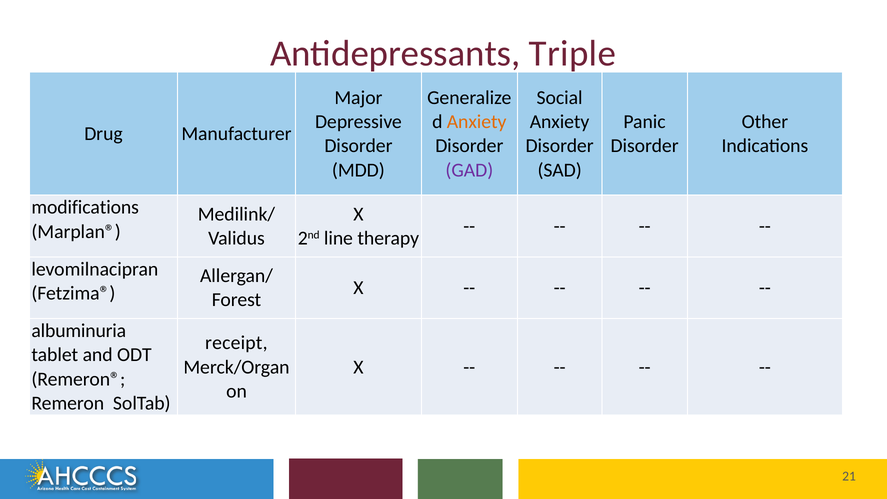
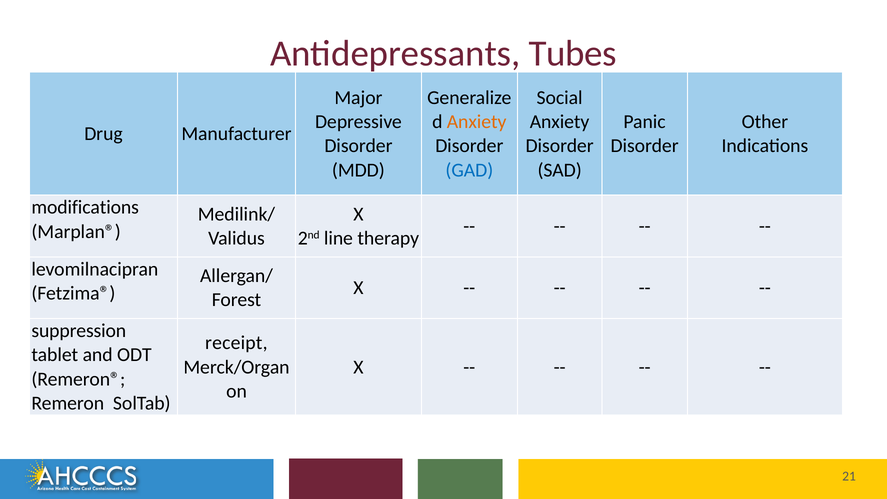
Triple: Triple -> Tubes
GAD colour: purple -> blue
albuminuria: albuminuria -> suppression
